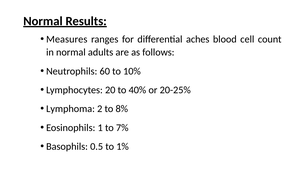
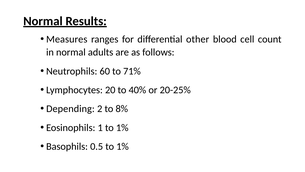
aches: aches -> other
10%: 10% -> 71%
Lymphoma: Lymphoma -> Depending
1 to 7%: 7% -> 1%
